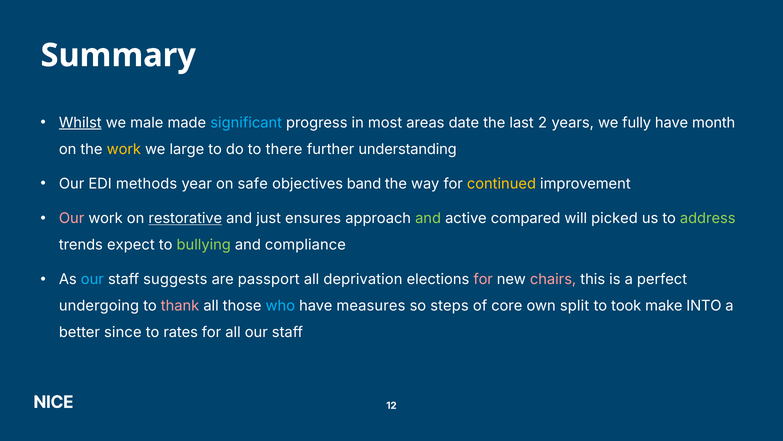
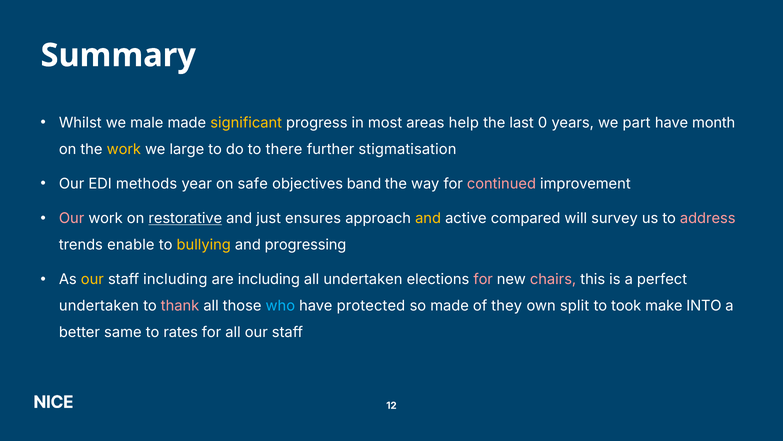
Whilst underline: present -> none
significant colour: light blue -> yellow
date: date -> help
2: 2 -> 0
fully: fully -> part
understanding: understanding -> stigmatisation
continued colour: yellow -> pink
and at (428, 218) colour: light green -> yellow
picked: picked -> survey
address colour: light green -> pink
expect: expect -> enable
bullying colour: light green -> yellow
compliance: compliance -> progressing
our at (92, 279) colour: light blue -> yellow
staff suggests: suggests -> including
are passport: passport -> including
all deprivation: deprivation -> undertaken
undergoing at (99, 306): undergoing -> undertaken
measures: measures -> protected
so steps: steps -> made
core: core -> they
since: since -> same
